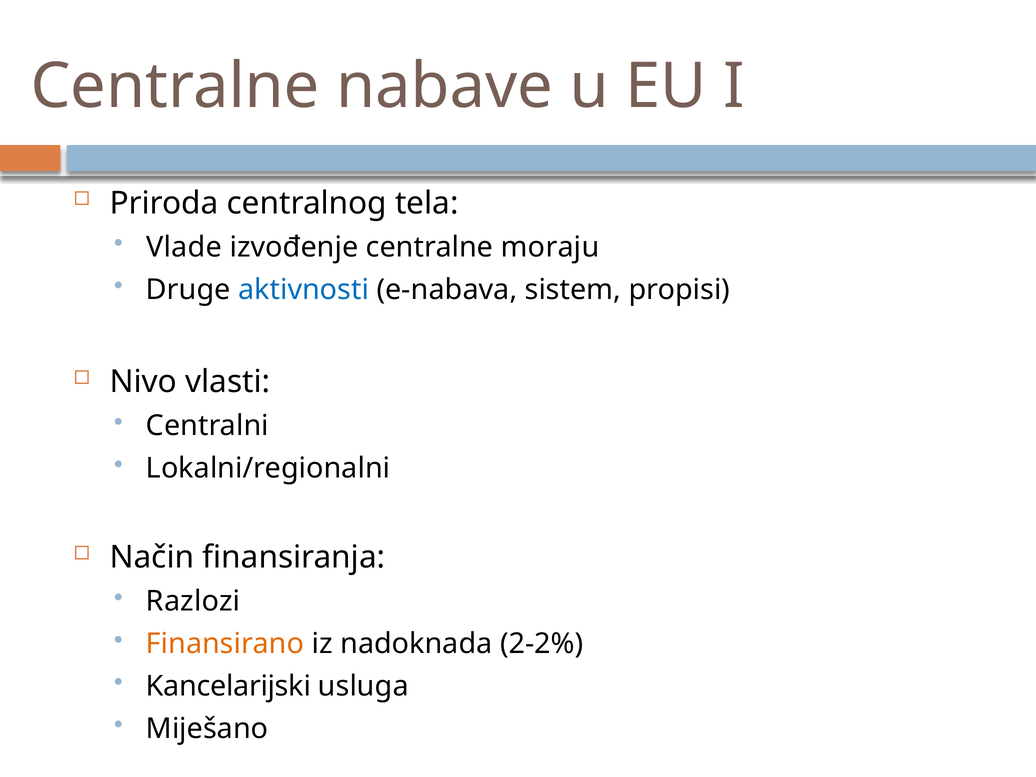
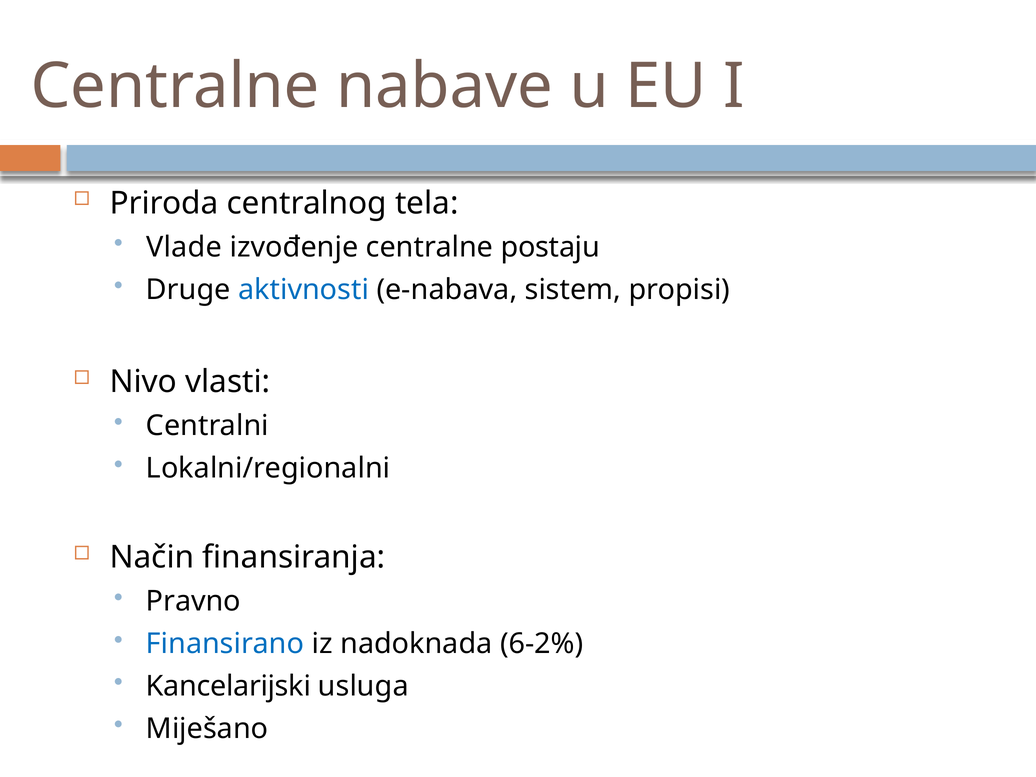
moraju: moraju -> postaju
Razlozi: Razlozi -> Pravno
Finansirano colour: orange -> blue
2-2%: 2-2% -> 6-2%
